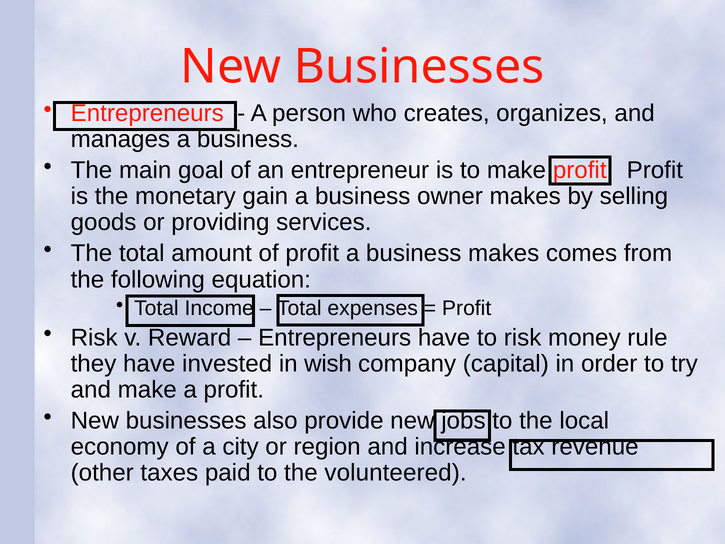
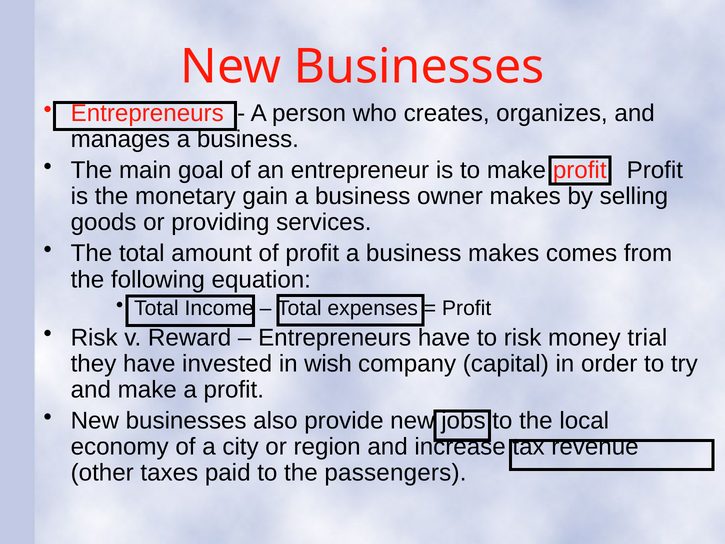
rule: rule -> trial
volunteered: volunteered -> passengers
